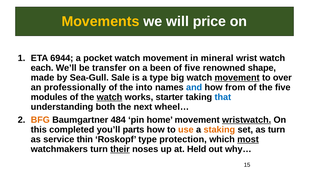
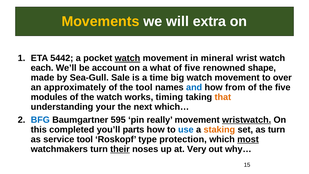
price: price -> extra
6944: 6944 -> 5442
watch at (127, 58) underline: none -> present
transfer: transfer -> account
been: been -> what
a type: type -> time
movement at (237, 78) underline: present -> none
professionally: professionally -> approximately
the into: into -> tool
watch at (109, 97) underline: present -> none
starter: starter -> timing
that colour: blue -> orange
both: both -> your
wheel…: wheel… -> which…
BFG colour: orange -> blue
484: 484 -> 595
home: home -> really
use colour: orange -> blue
service thin: thin -> tool
Held: Held -> Very
